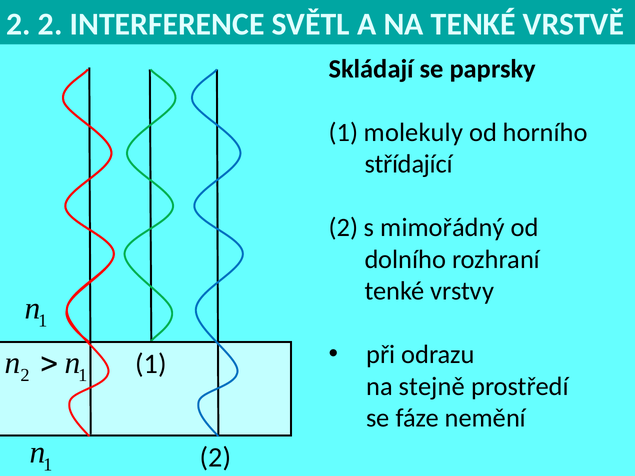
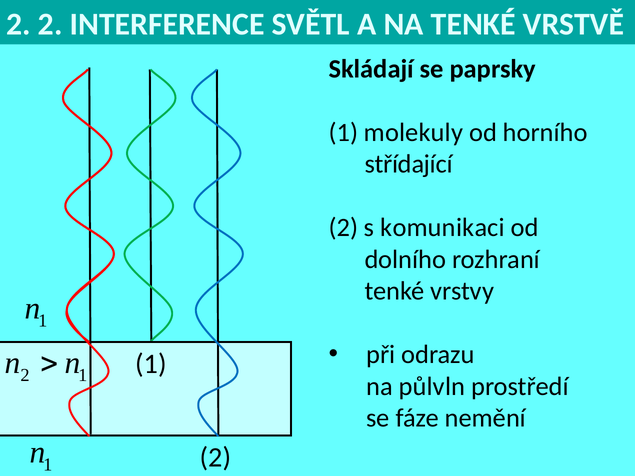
mimořádný: mimořádný -> komunikaci
stejně: stejně -> půlvln
